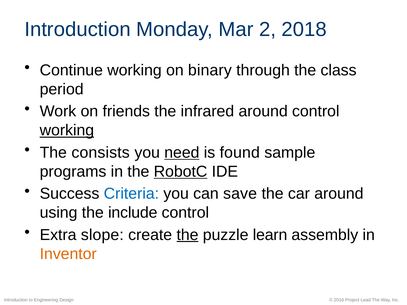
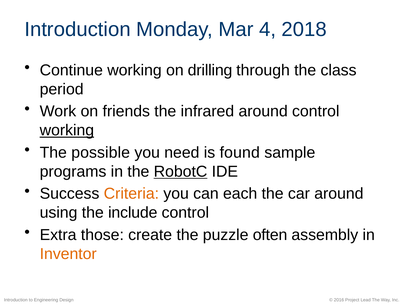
2: 2 -> 4
binary: binary -> drilling
consists: consists -> possible
need underline: present -> none
Criteria colour: blue -> orange
save: save -> each
slope: slope -> those
the at (187, 235) underline: present -> none
learn: learn -> often
